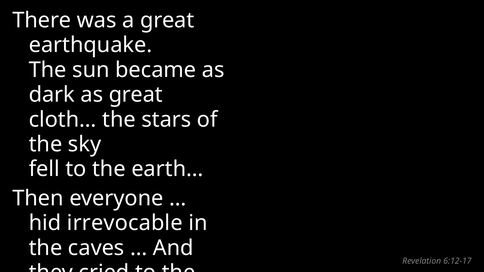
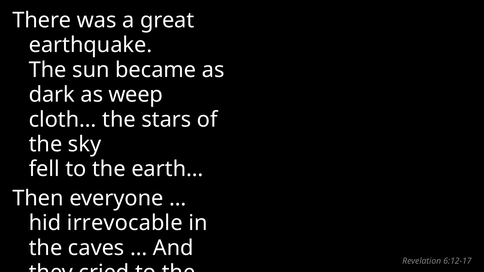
as great: great -> weep
